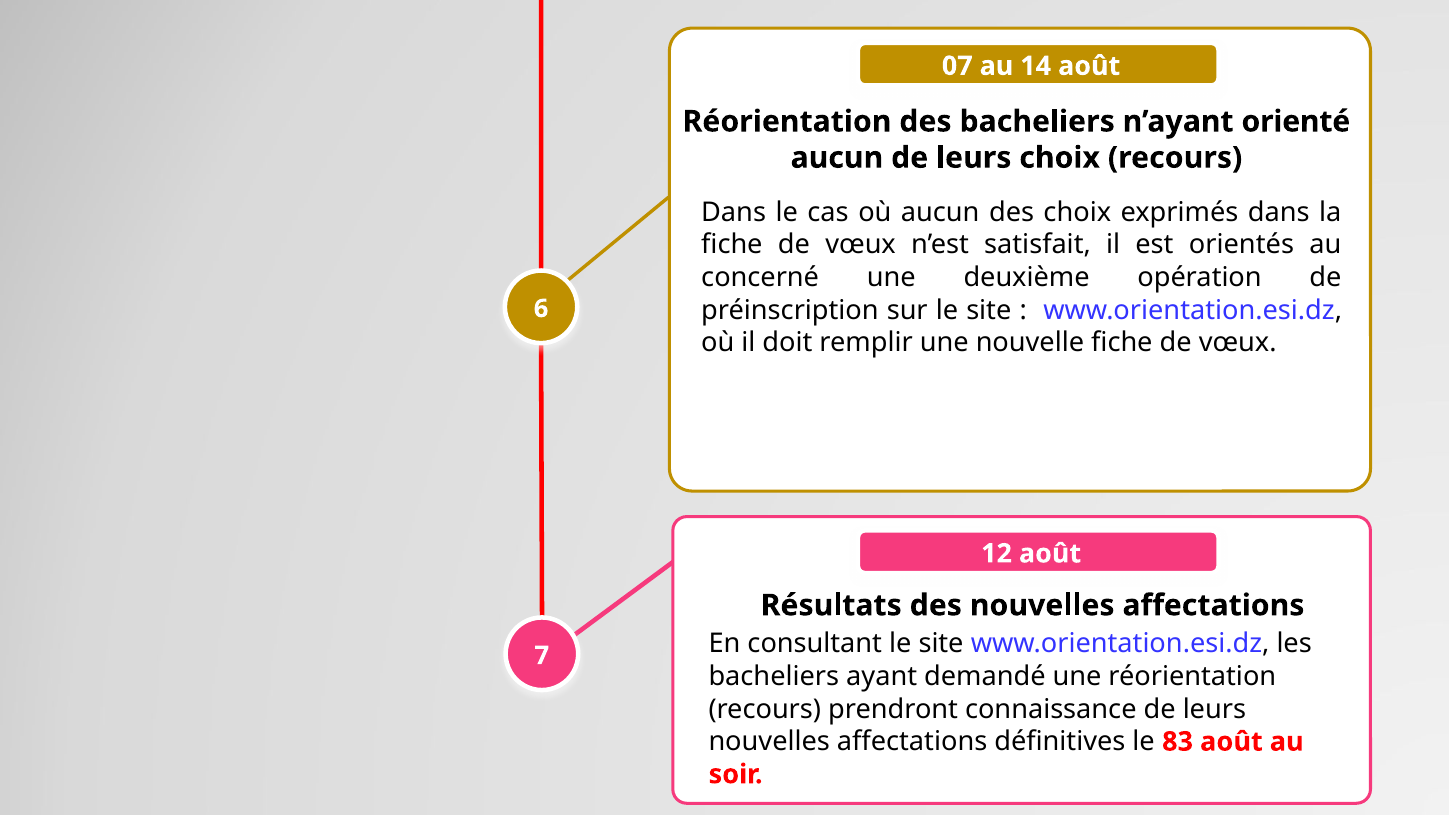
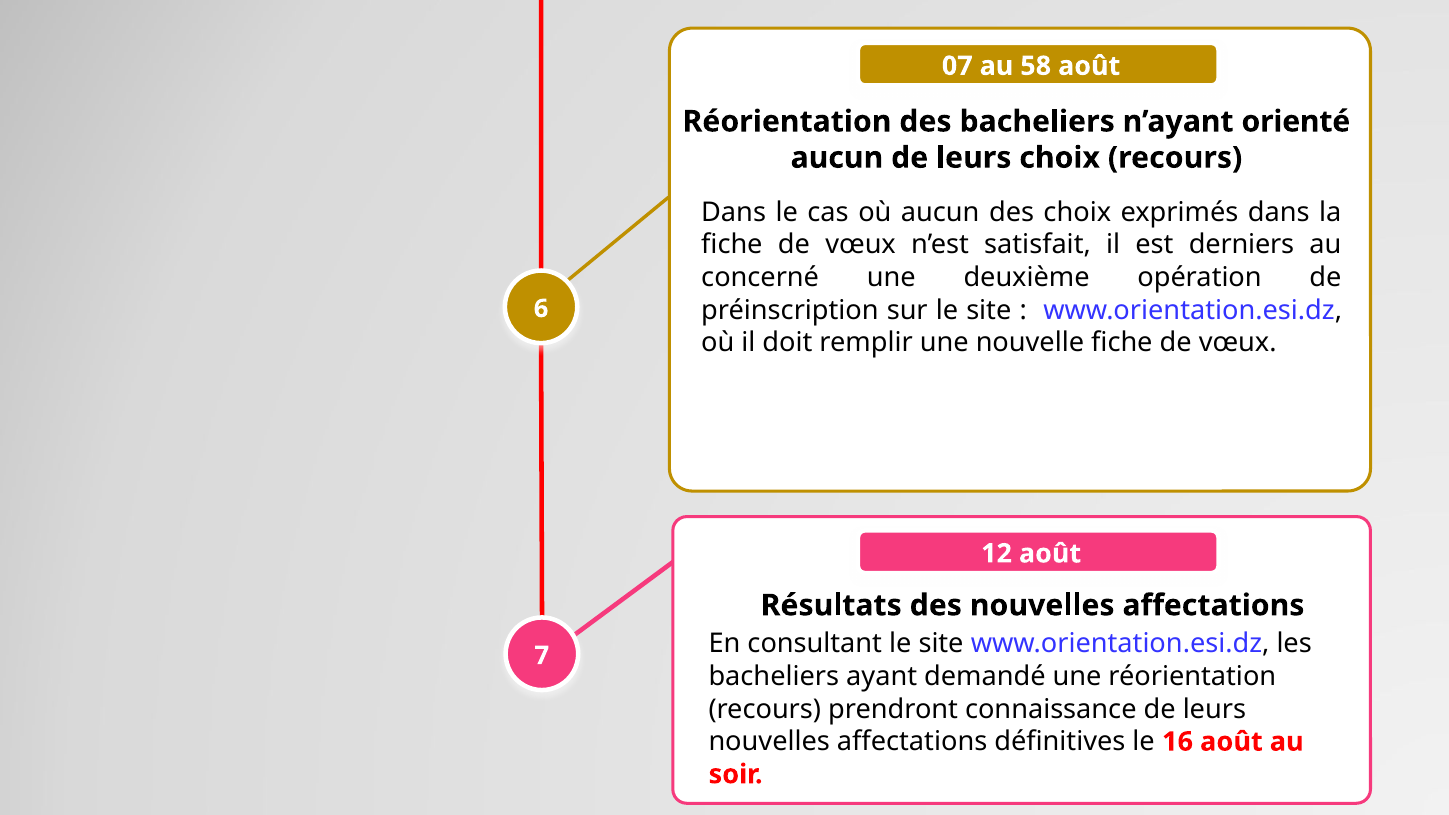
14: 14 -> 58
orientés: orientés -> derniers
83: 83 -> 16
